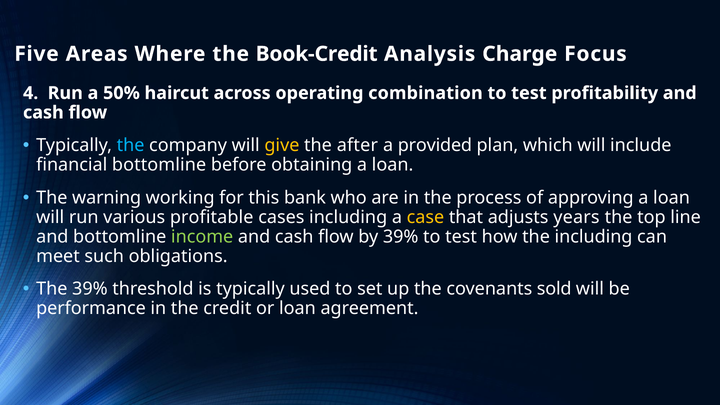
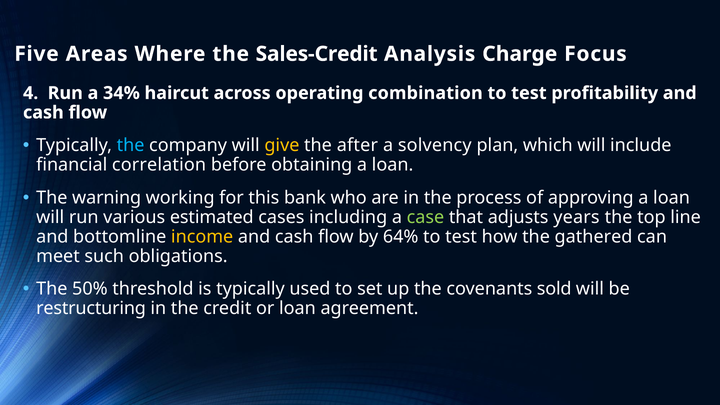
Book-Credit: Book-Credit -> Sales-Credit
50%: 50% -> 34%
provided: provided -> solvency
financial bottomline: bottomline -> correlation
profitable: profitable -> estimated
case colour: yellow -> light green
income colour: light green -> yellow
by 39%: 39% -> 64%
the including: including -> gathered
The 39%: 39% -> 50%
performance: performance -> restructuring
